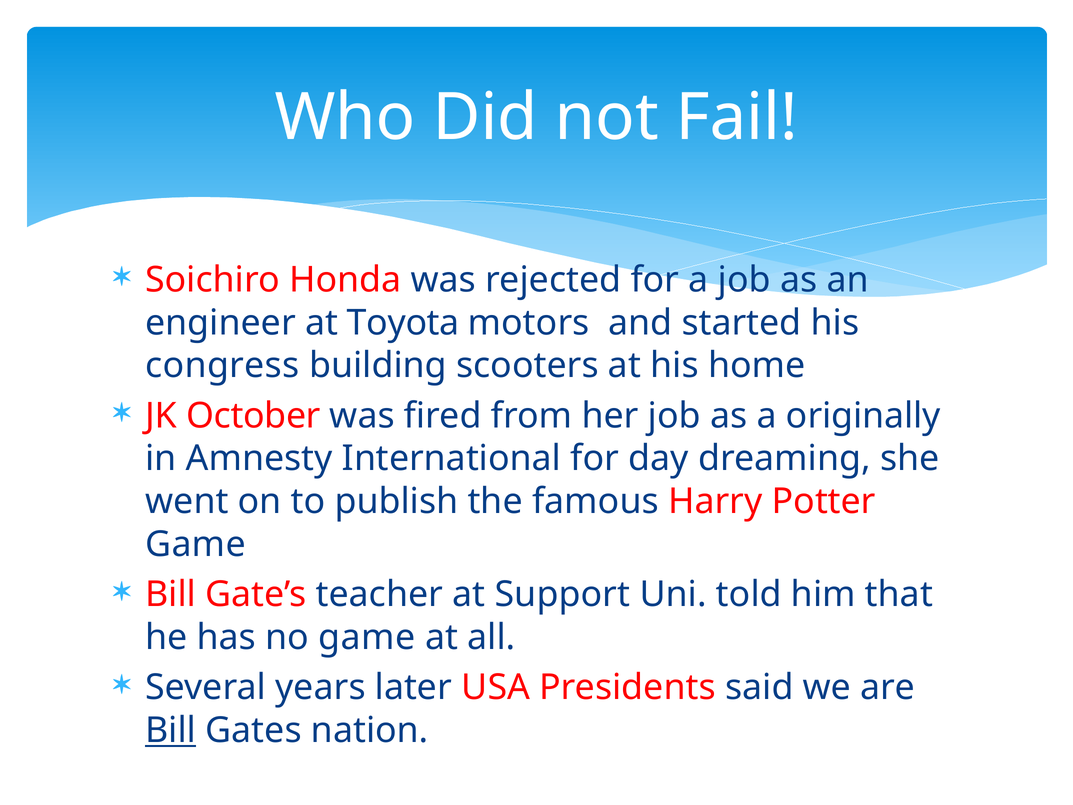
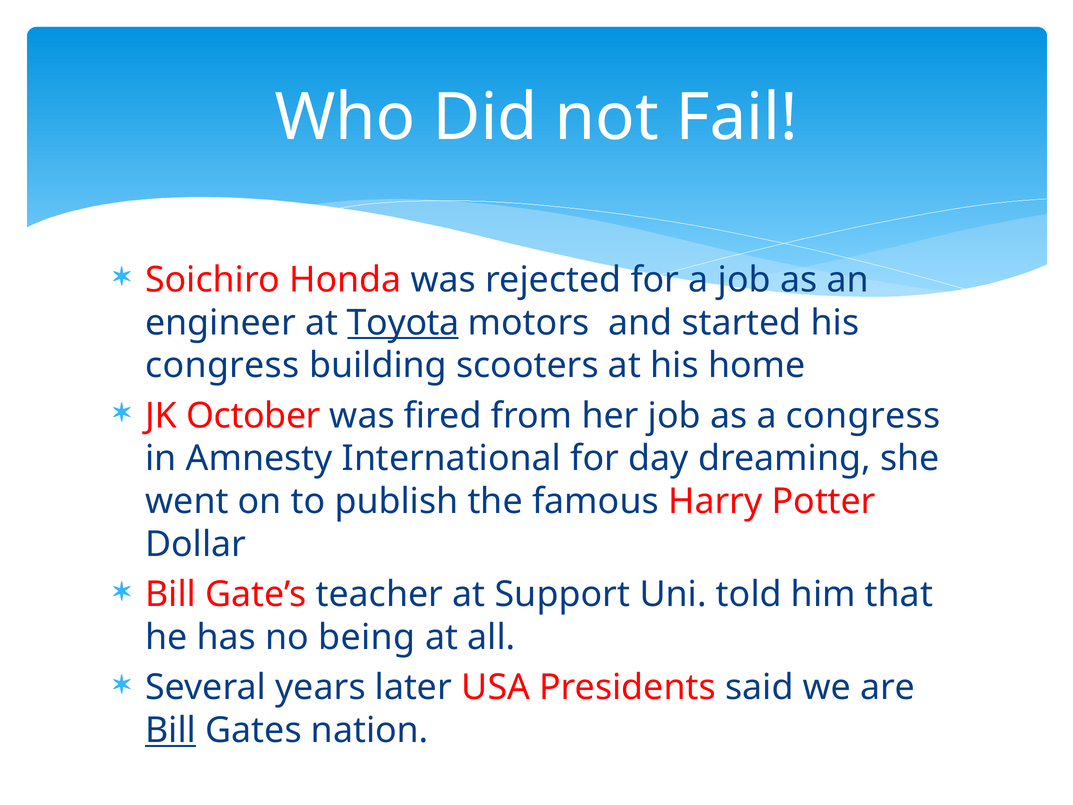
Toyota underline: none -> present
a originally: originally -> congress
Game at (196, 544): Game -> Dollar
no game: game -> being
